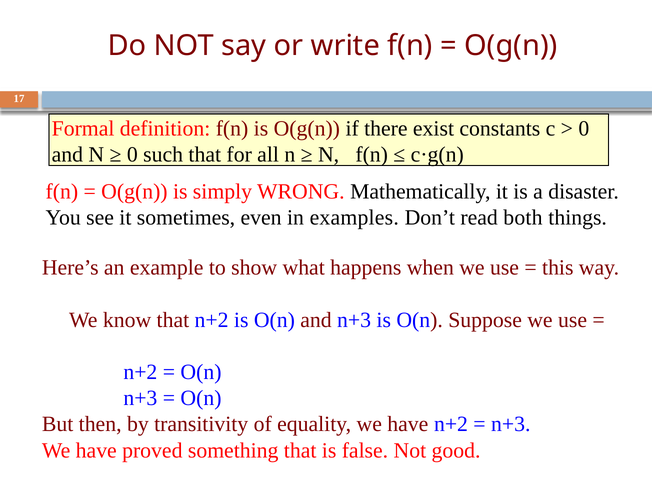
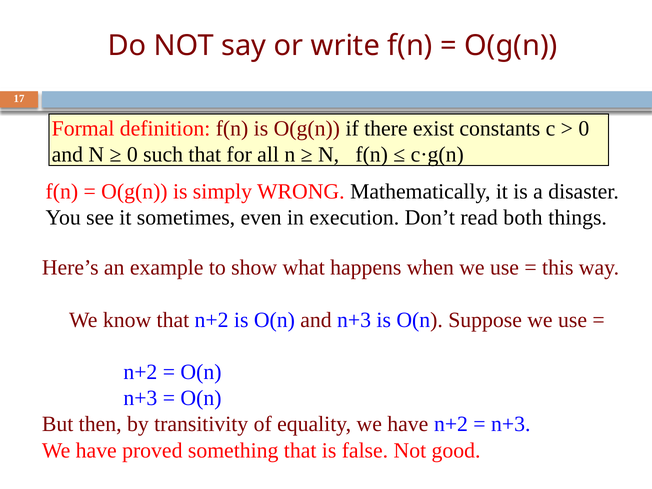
examples: examples -> execution
